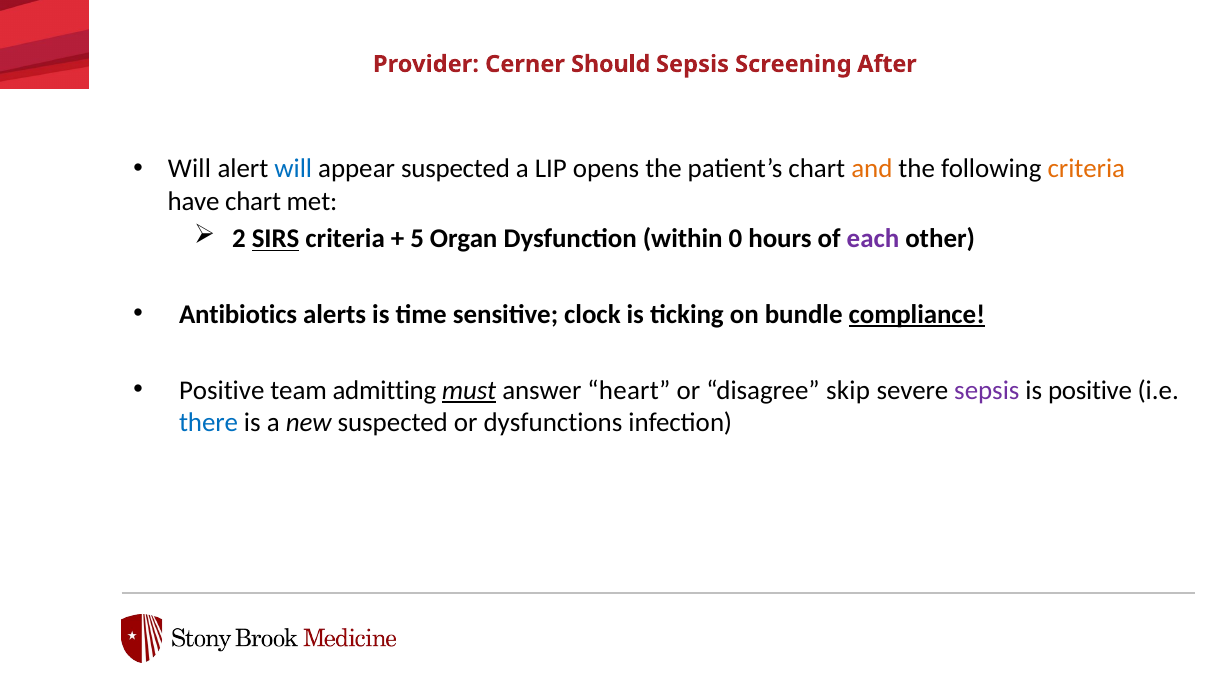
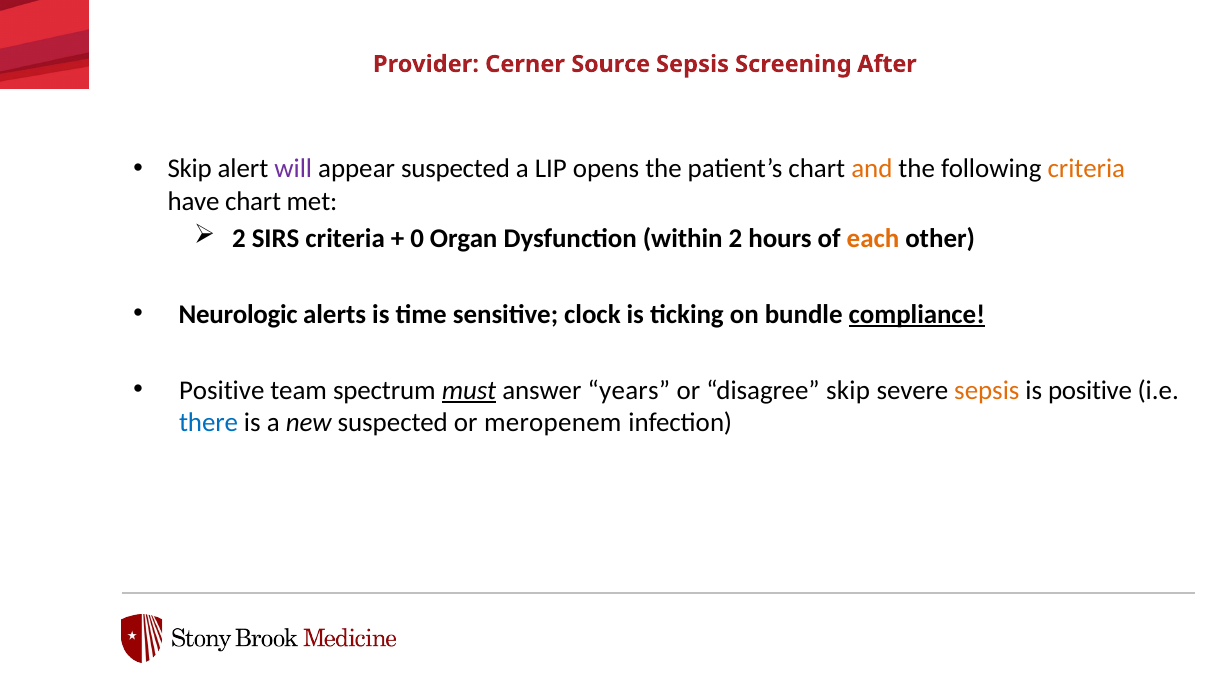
Should: Should -> Source
Will at (189, 169): Will -> Skip
will at (293, 169) colour: blue -> purple
SIRS underline: present -> none
5: 5 -> 0
within 0: 0 -> 2
each colour: purple -> orange
Antibiotics: Antibiotics -> Neurologic
admitting: admitting -> spectrum
heart: heart -> years
sepsis at (987, 390) colour: purple -> orange
dysfunctions: dysfunctions -> meropenem
